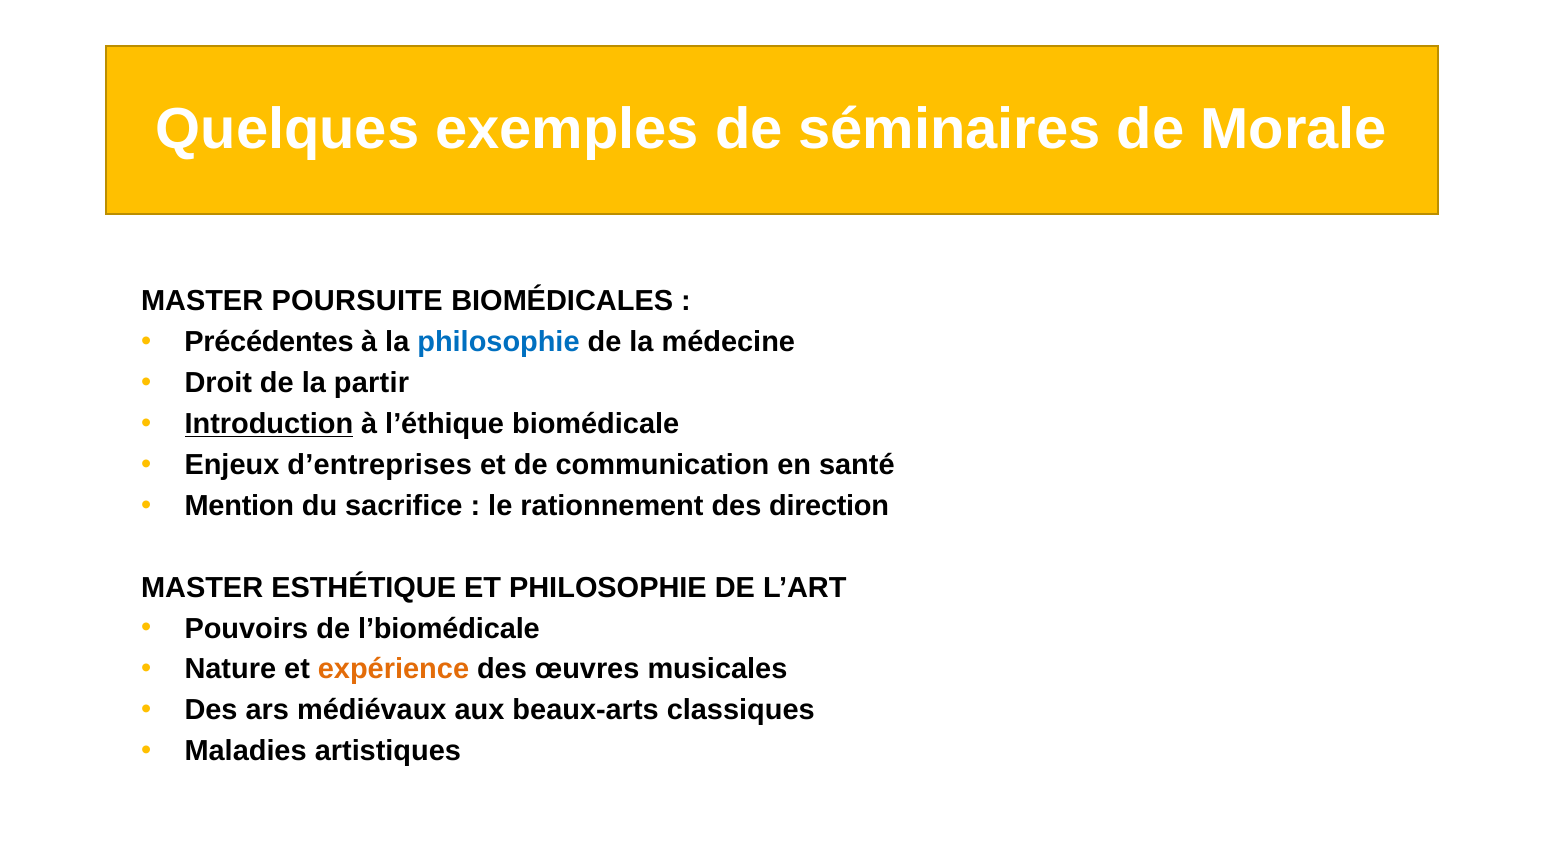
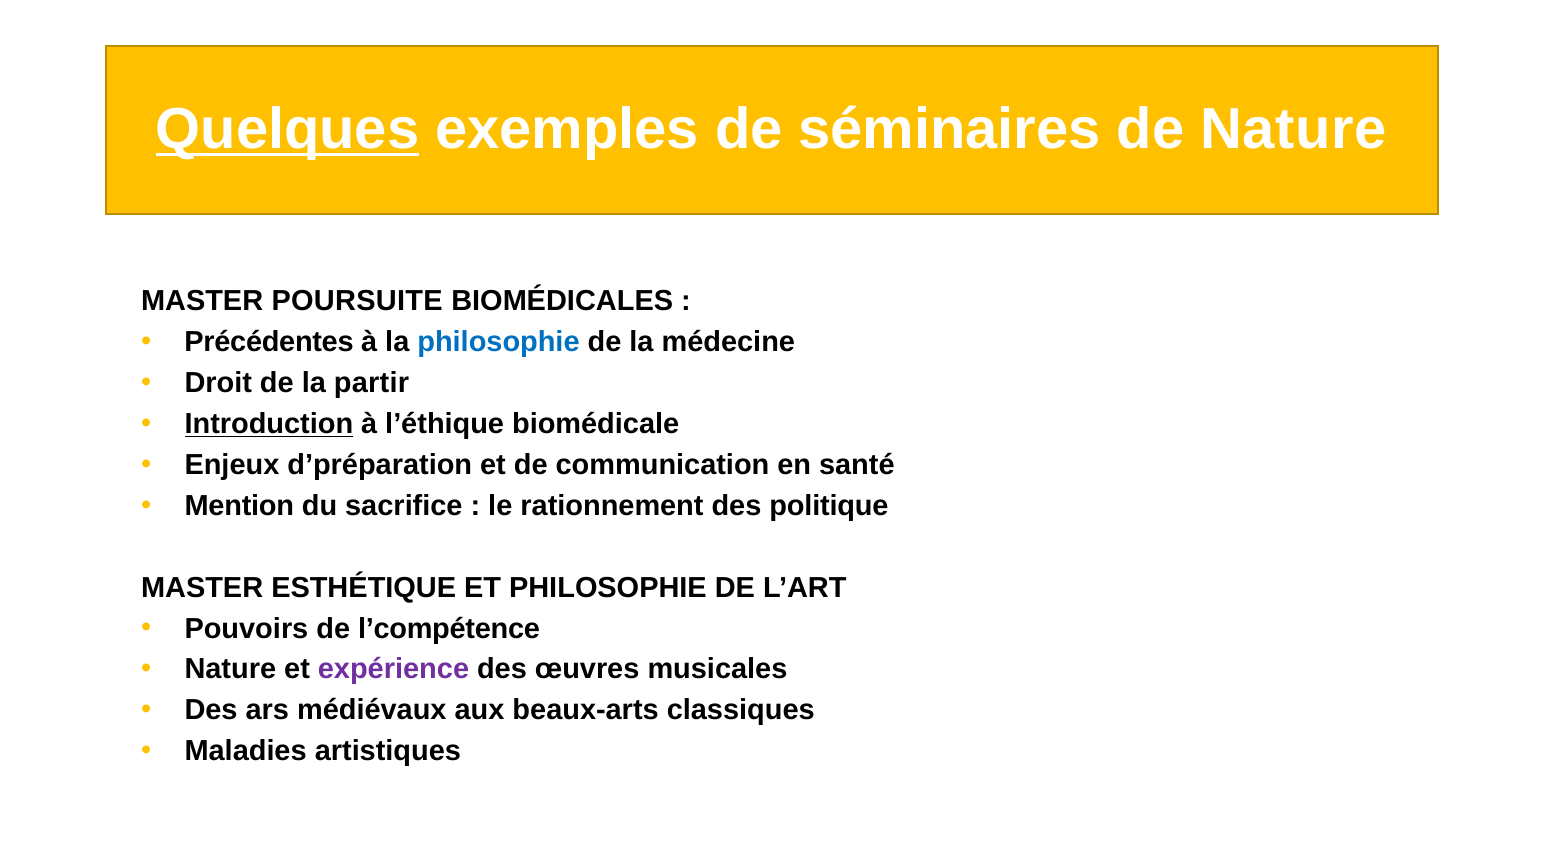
Quelques underline: none -> present
de Morale: Morale -> Nature
d’entreprises: d’entreprises -> d’préparation
direction: direction -> politique
l’biomédicale: l’biomédicale -> l’compétence
expérience colour: orange -> purple
